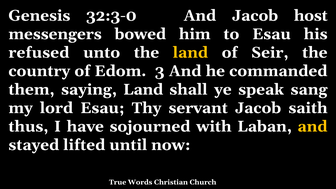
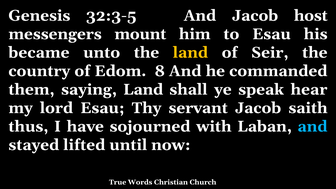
32:3-0: 32:3-0 -> 32:3-5
bowed: bowed -> mount
refused: refused -> became
3: 3 -> 8
sang: sang -> hear
and at (313, 126) colour: yellow -> light blue
